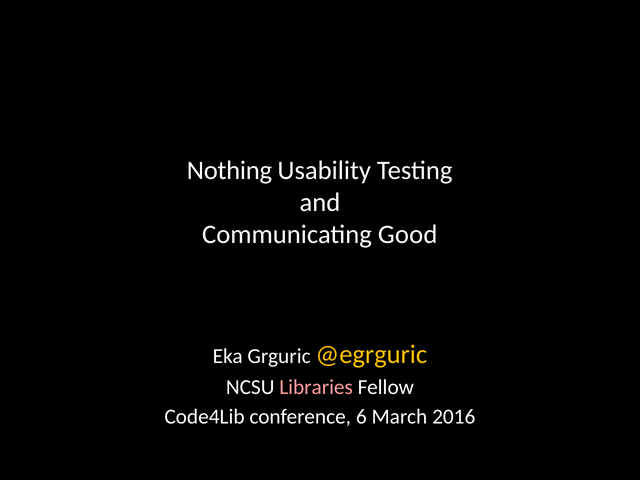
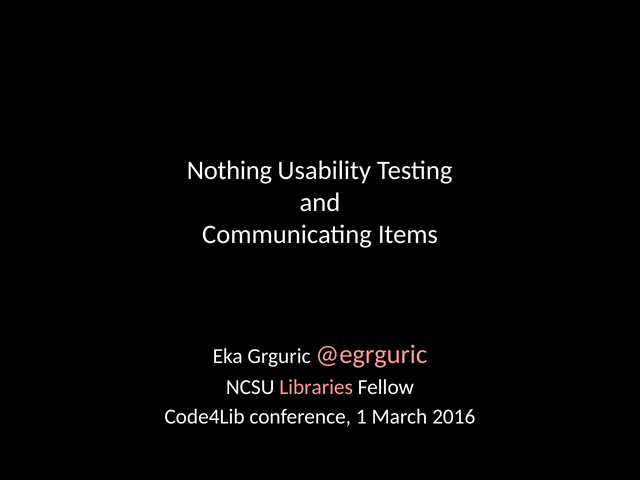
Good: Good -> Items
@egrguric colour: yellow -> pink
6: 6 -> 1
